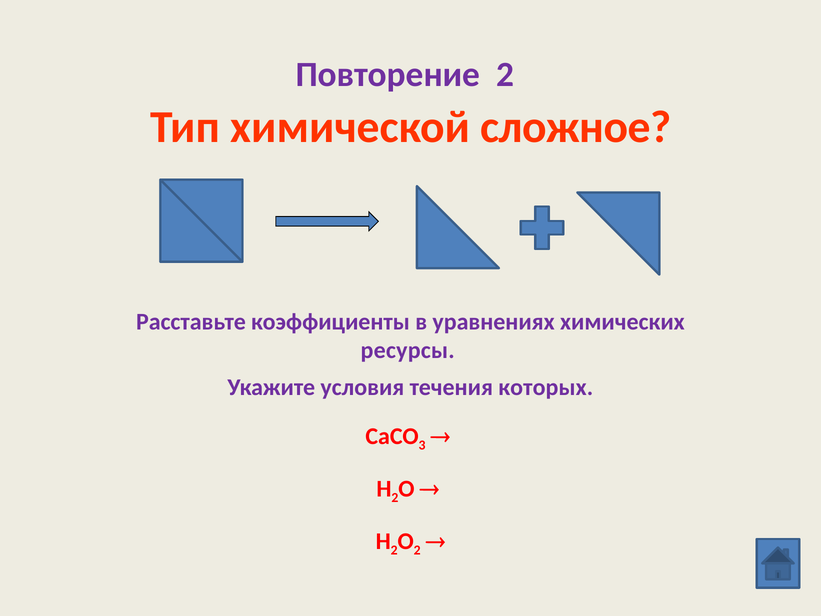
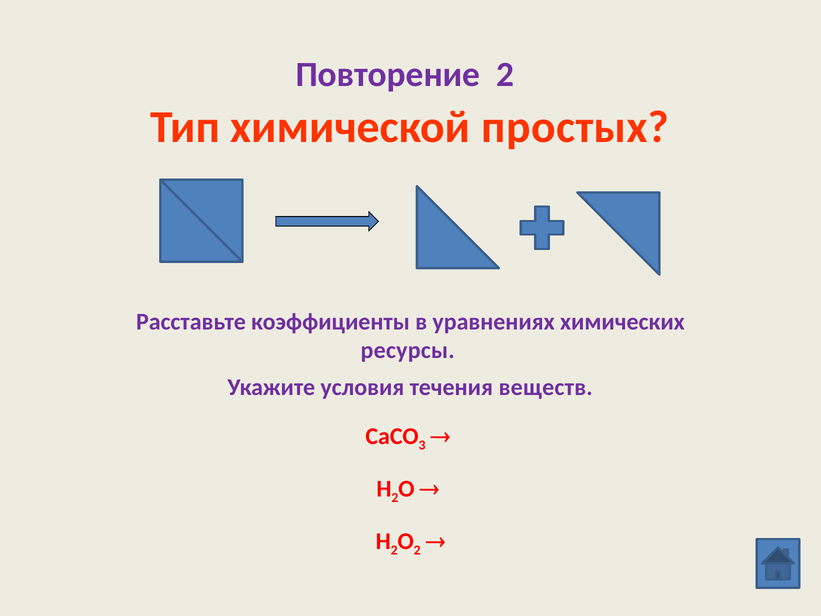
сложное: сложное -> простых
которых: которых -> веществ
